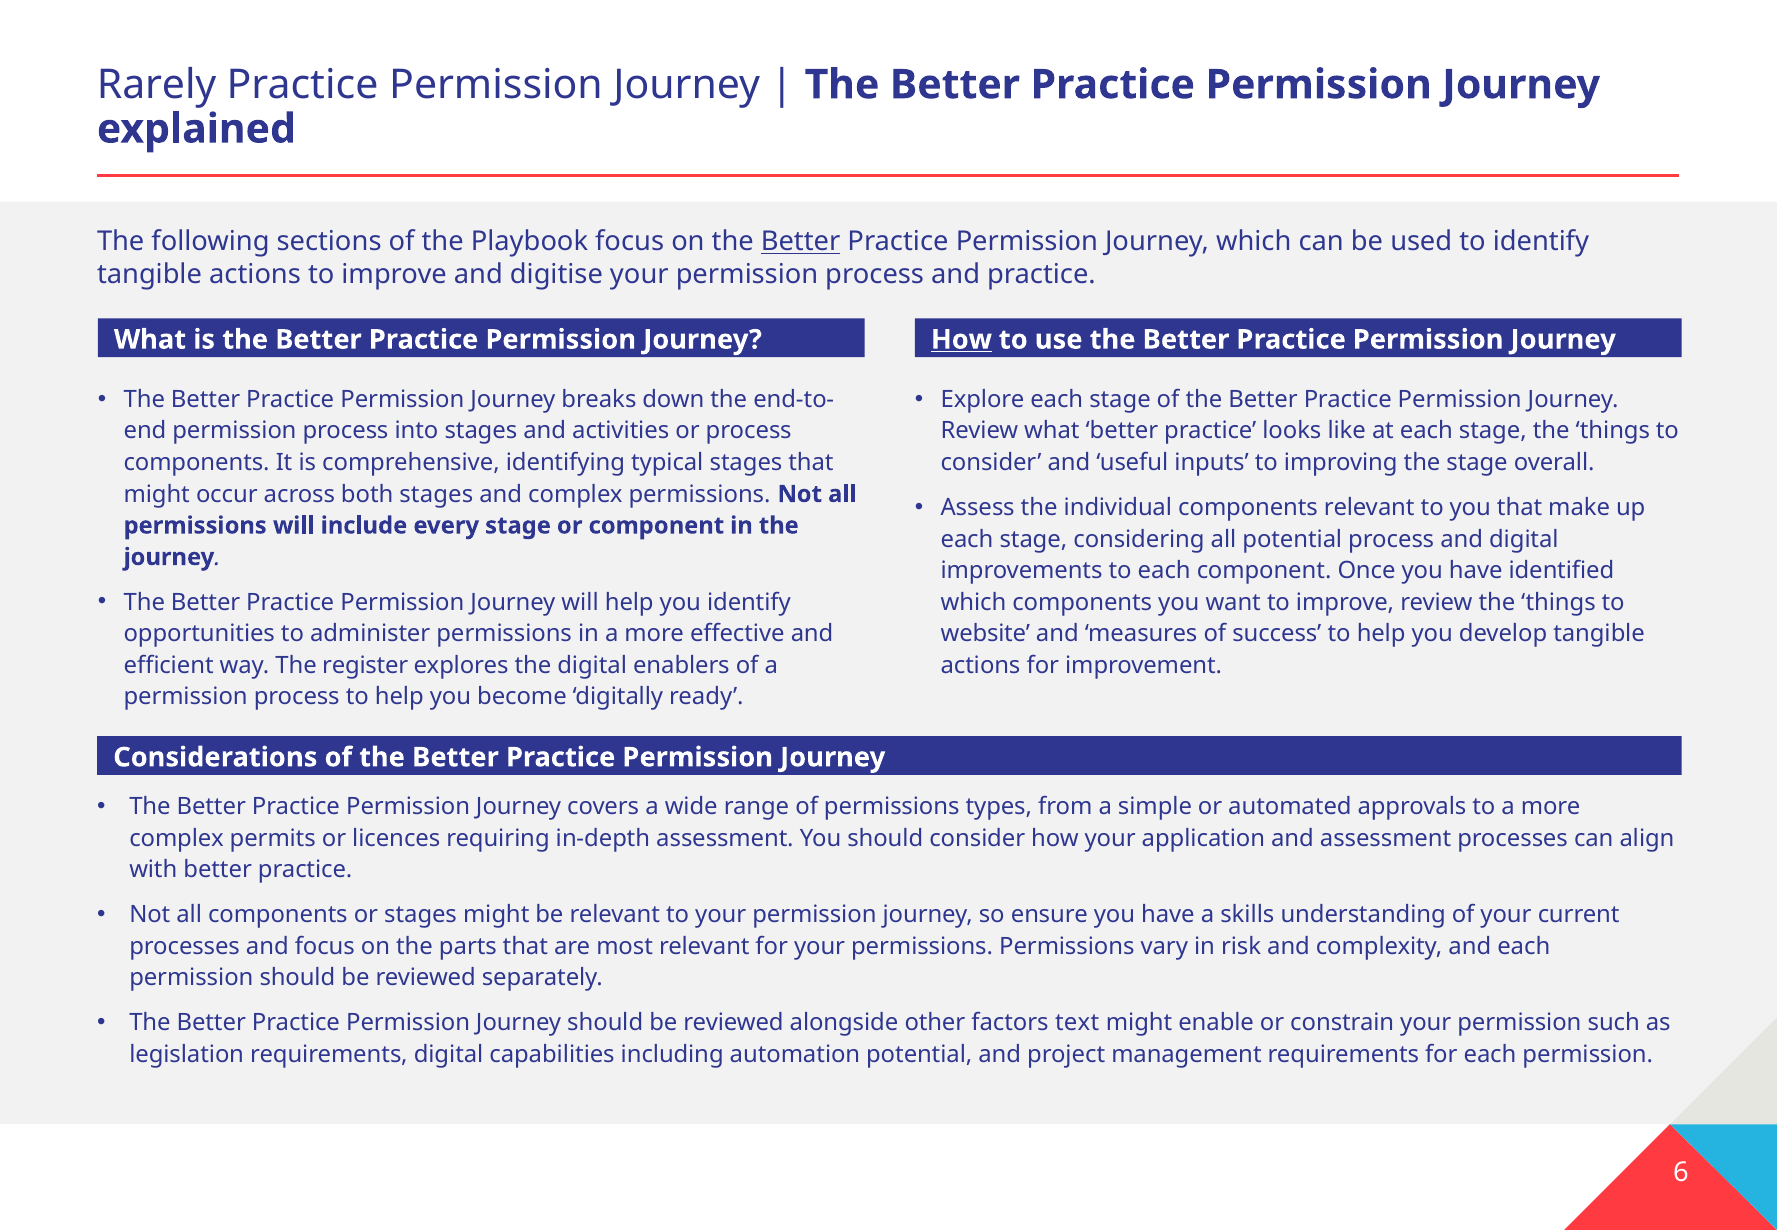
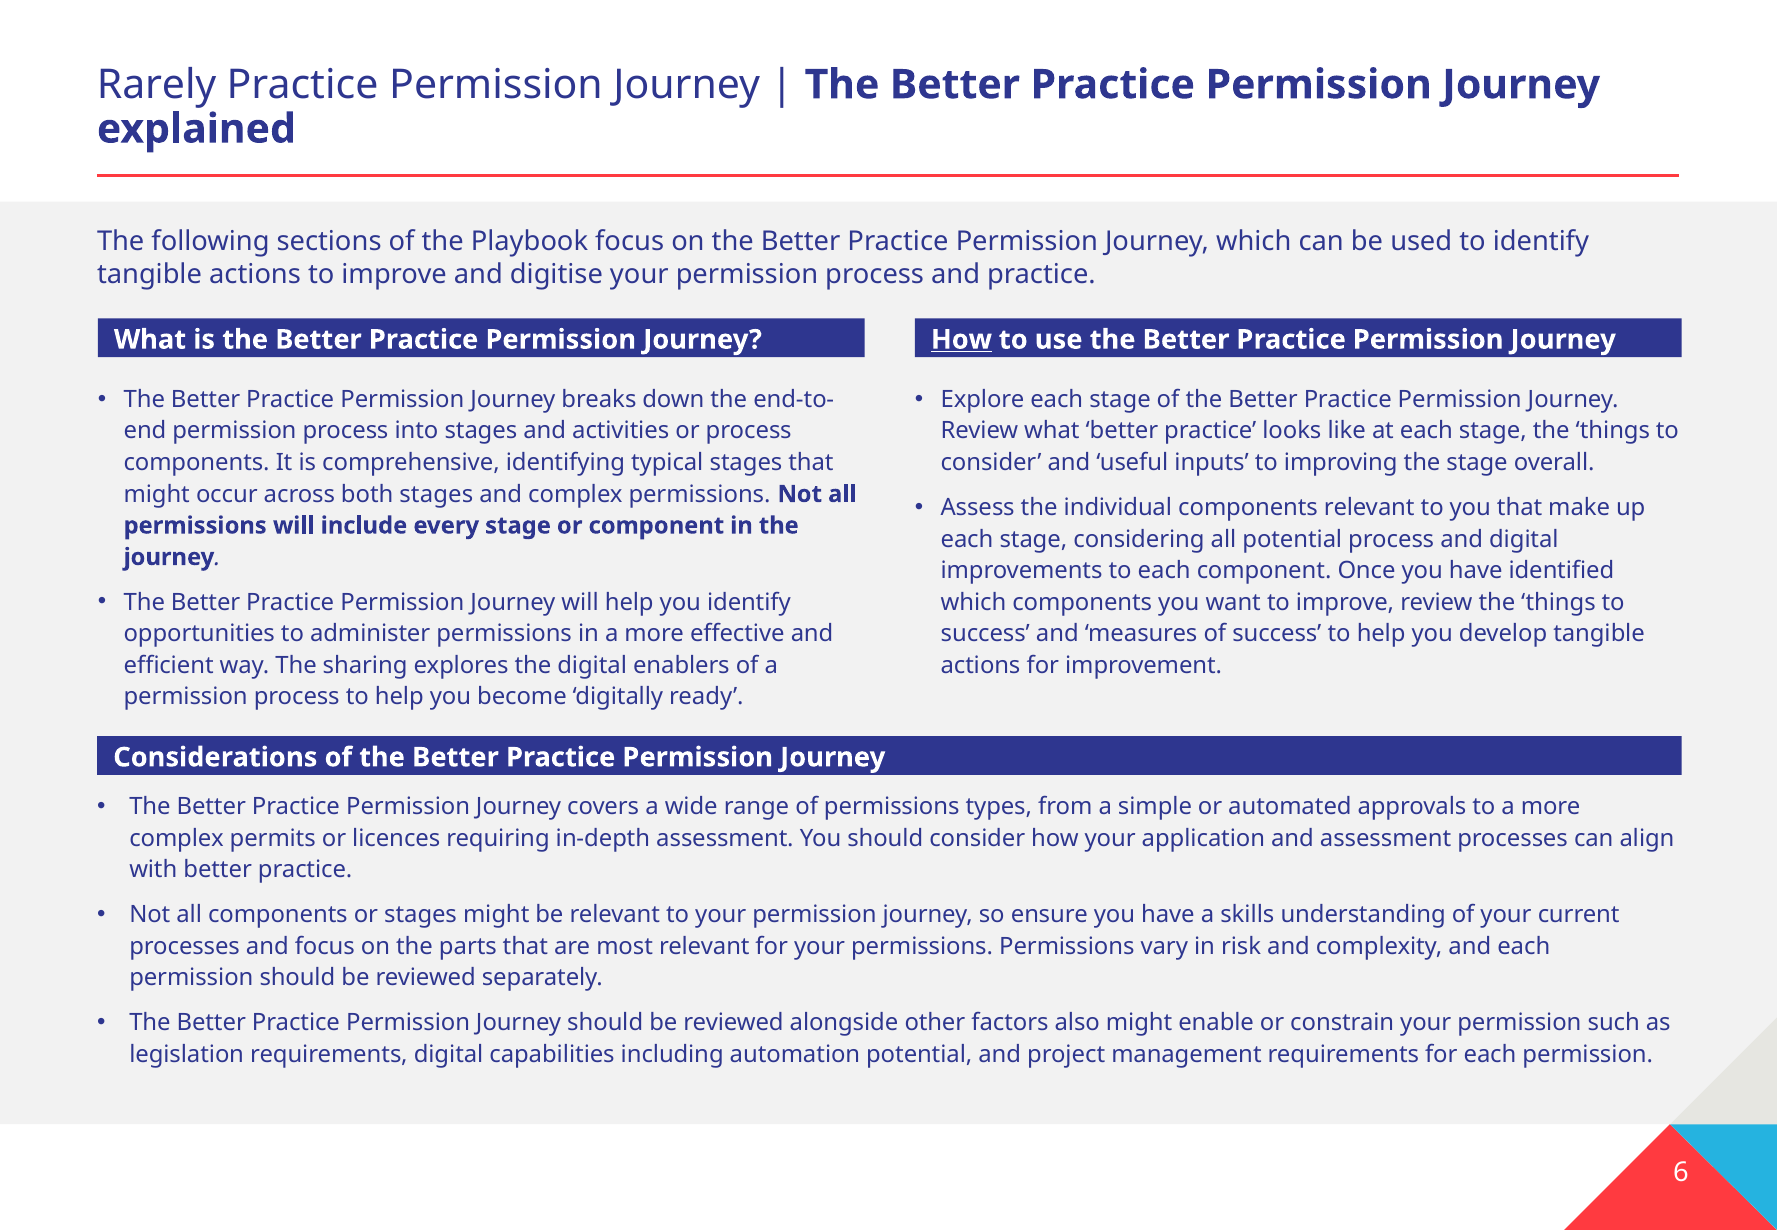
Better at (801, 242) underline: present -> none
website at (985, 634): website -> success
register: register -> sharing
text: text -> also
